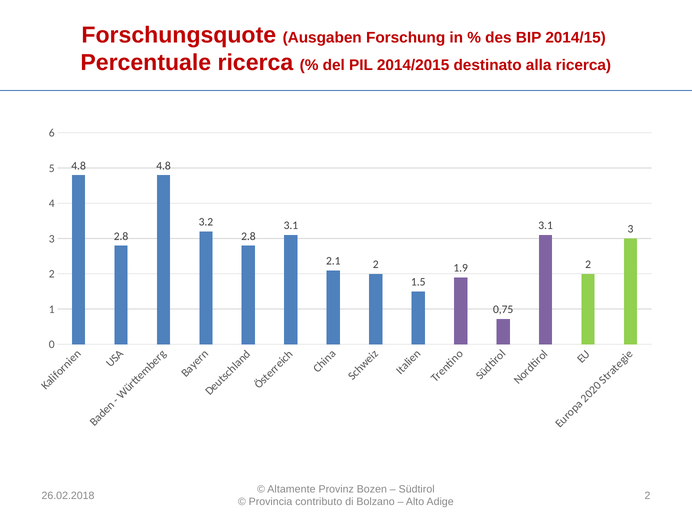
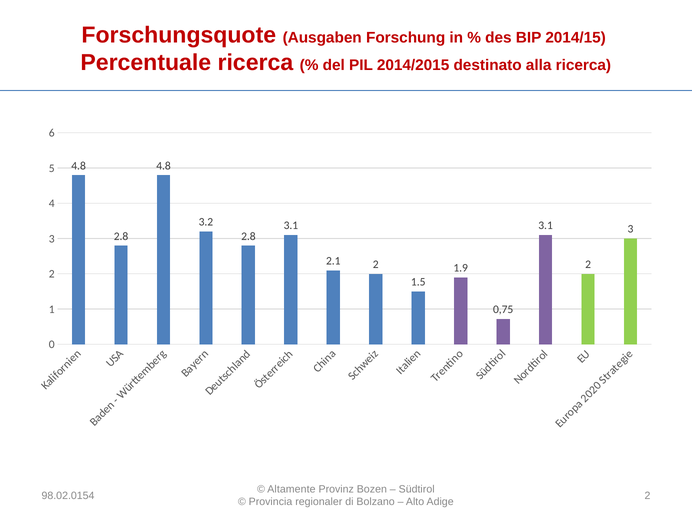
26.02.2018: 26.02.2018 -> 98.02.0154
contributo: contributo -> regionaler
